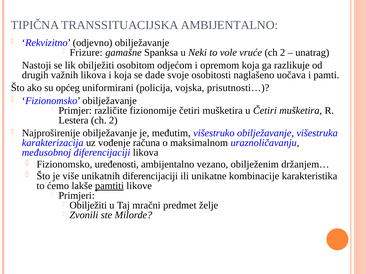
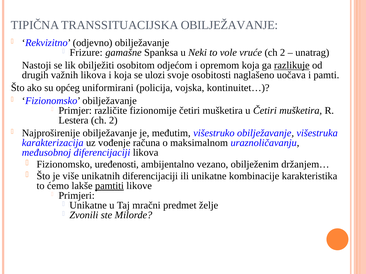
TRANSSITUACIJSKA AMBIJENTALNO: AMBIJENTALNO -> OBILJEŽAVANJE
razlikuje underline: none -> present
dade: dade -> ulozi
prisutnosti…: prisutnosti… -> kontinuitet…
Obilježiti at (88, 206): Obilježiti -> Unikatne
